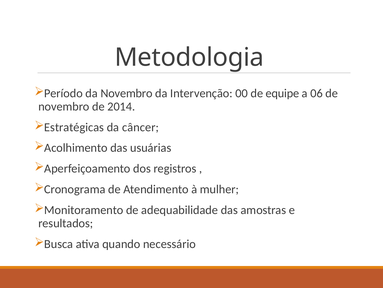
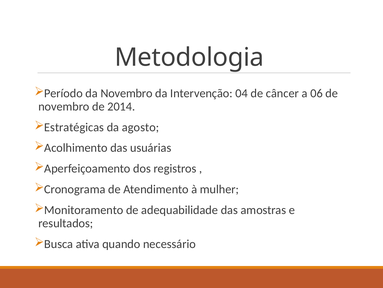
00: 00 -> 04
equipe: equipe -> câncer
câncer: câncer -> agosto
